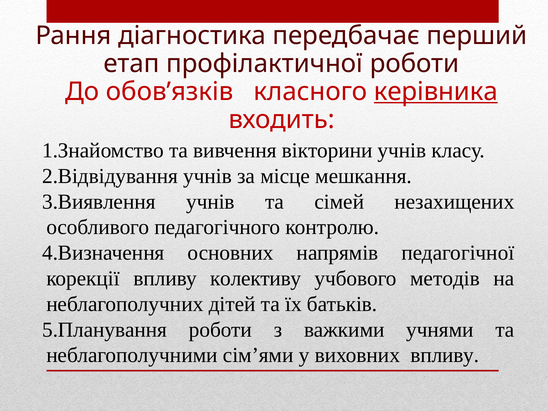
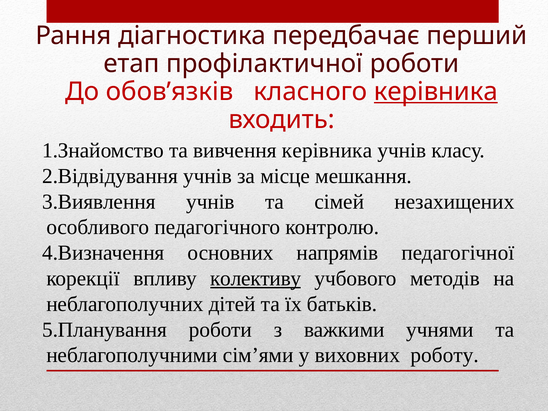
вивчення вікторини: вікторини -> керівника
колективу underline: none -> present
виховних впливу: впливу -> роботу
